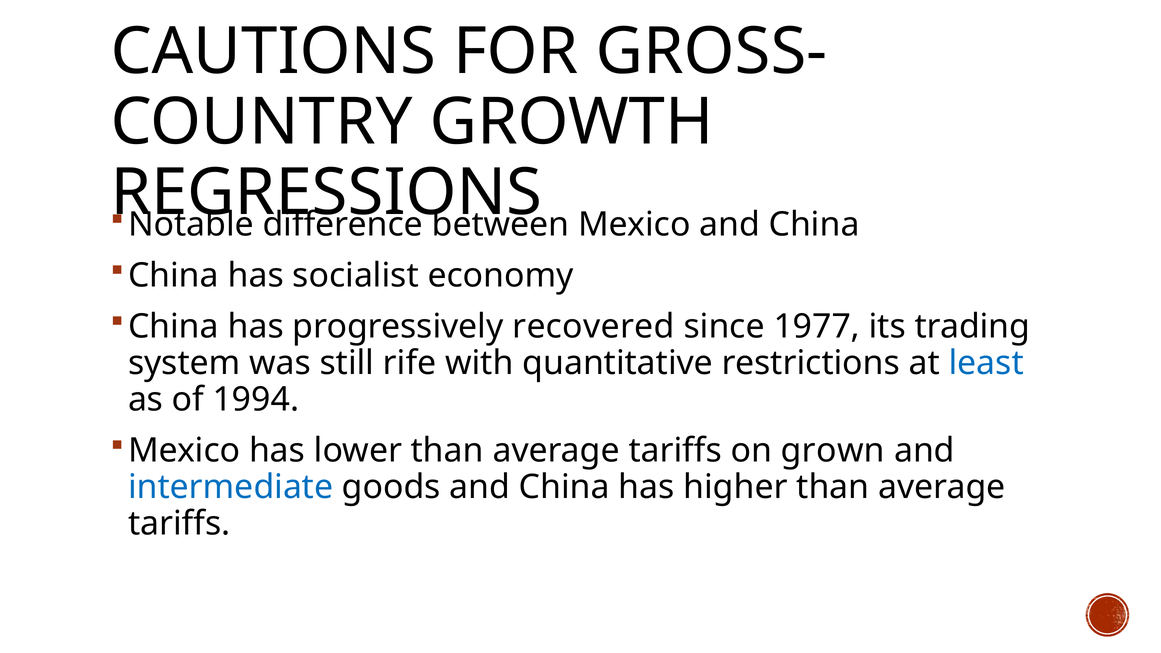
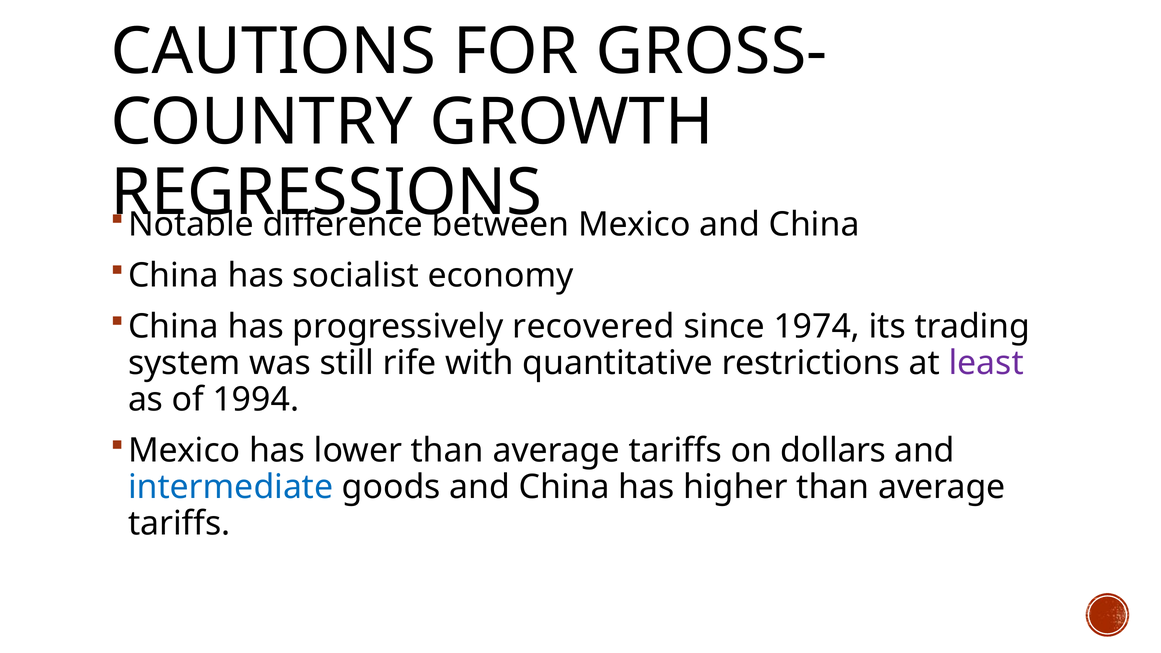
1977: 1977 -> 1974
least colour: blue -> purple
grown: grown -> dollars
